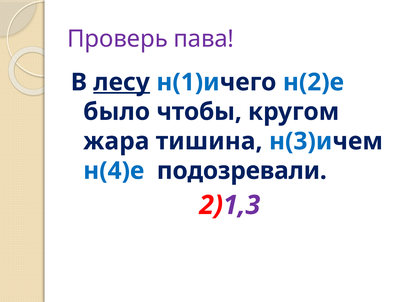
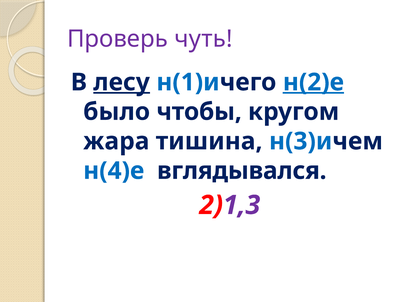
пава: пава -> чуть
н(2)е underline: none -> present
подозревали: подозревали -> вглядывался
